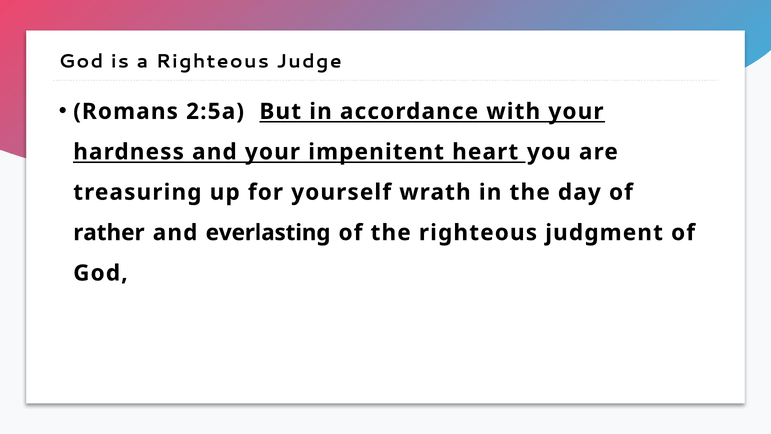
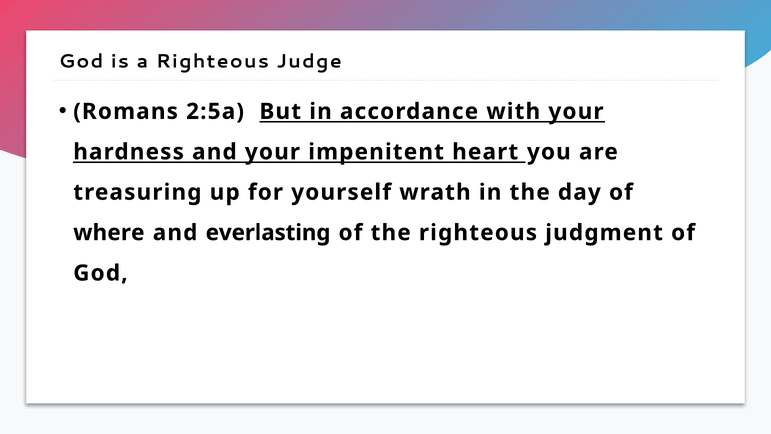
rather: rather -> where
